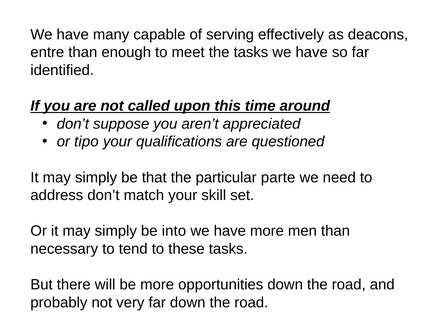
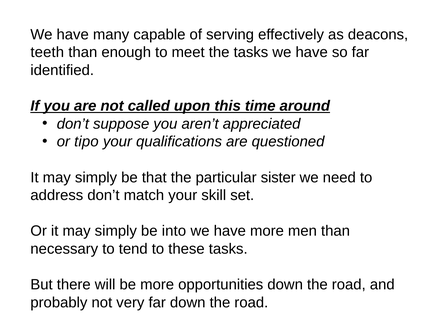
entre: entre -> teeth
parte: parte -> sister
